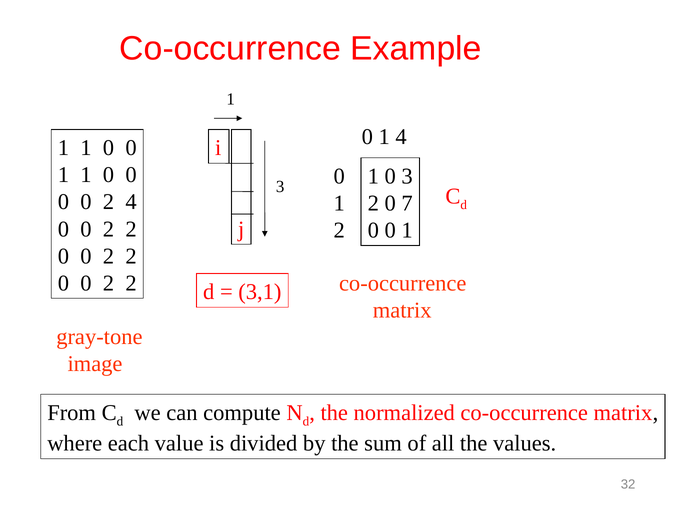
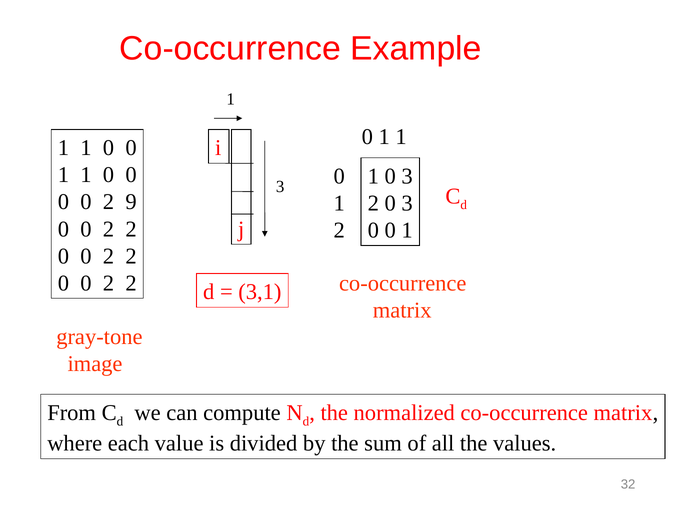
4 at (401, 137): 4 -> 1
2 4: 4 -> 9
2 0 7: 7 -> 3
